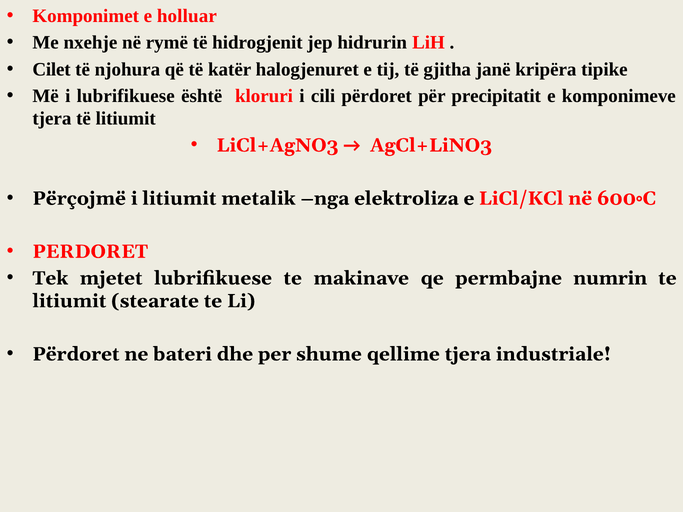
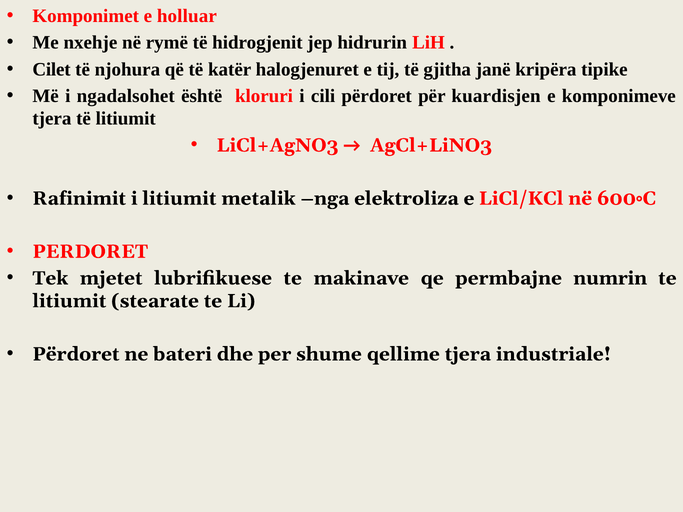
i lubrifikuese: lubrifikuese -> ngadalsohet
precipitatit: precipitatit -> kuardisjen
Përçojmë: Përçojmë -> Rafinimit
